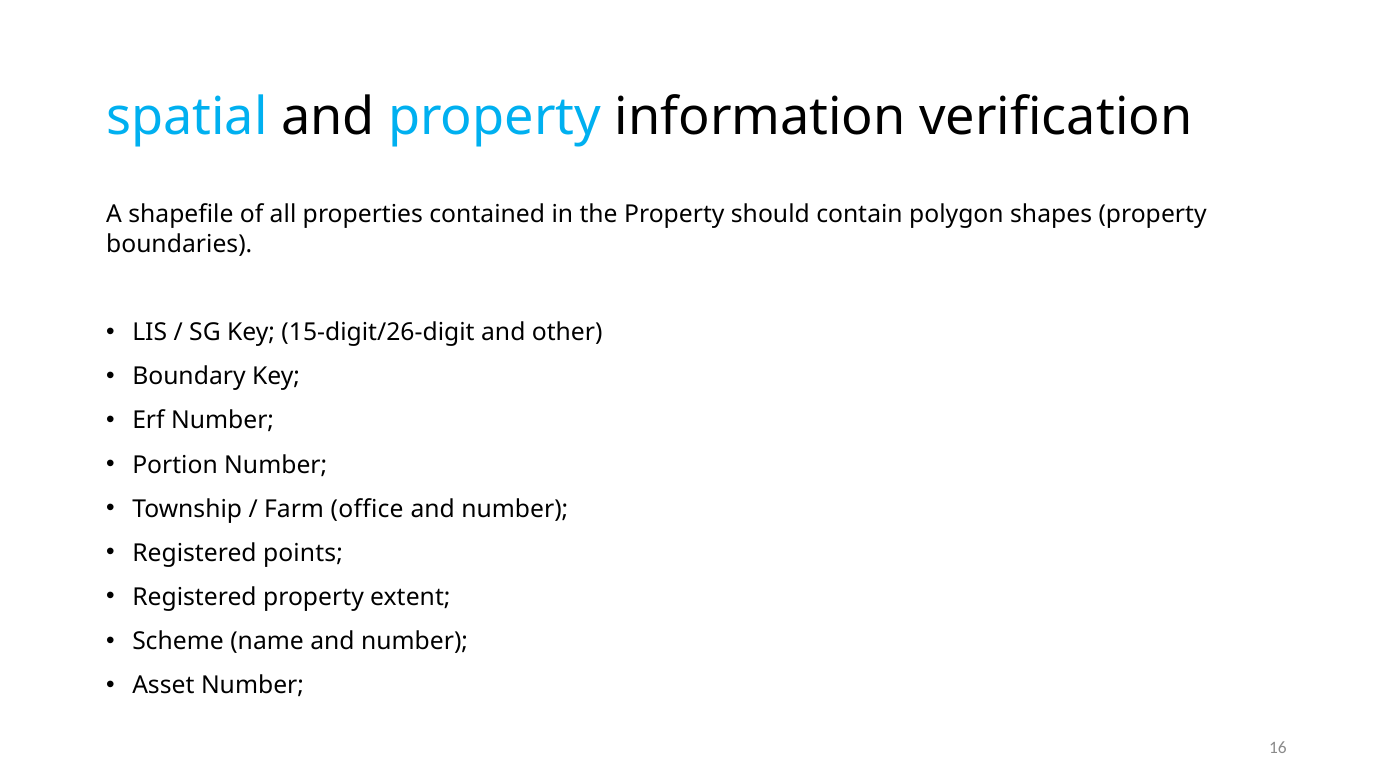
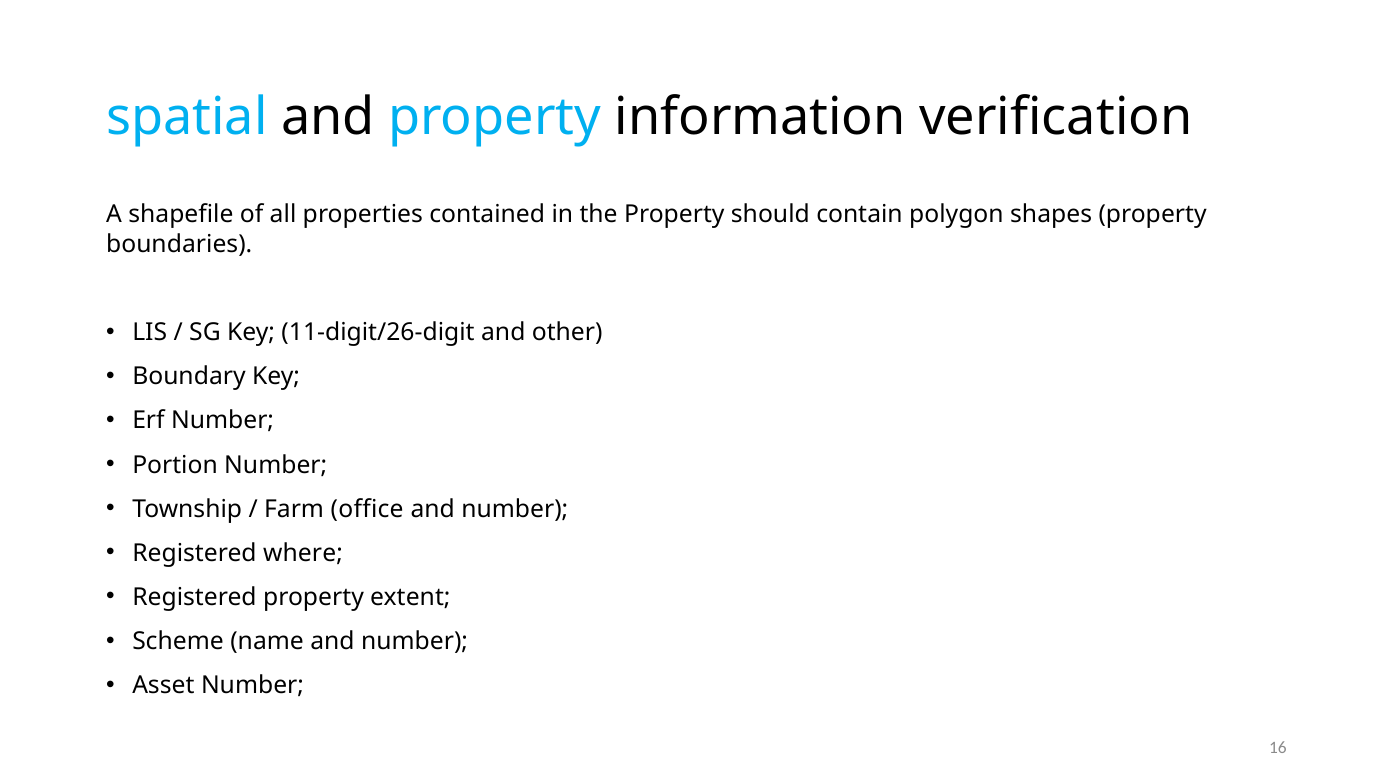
15-digit/26-digit: 15-digit/26-digit -> 11-digit/26-digit
points: points -> where
